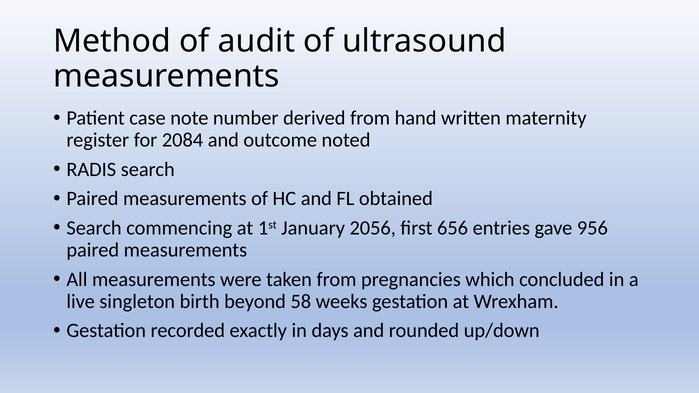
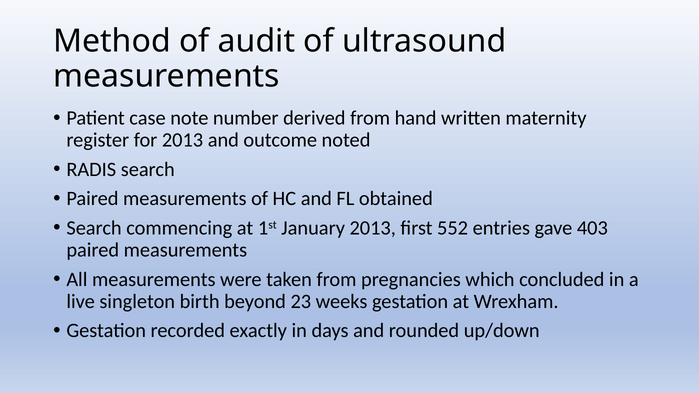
for 2084: 2084 -> 2013
January 2056: 2056 -> 2013
656: 656 -> 552
956: 956 -> 403
58: 58 -> 23
